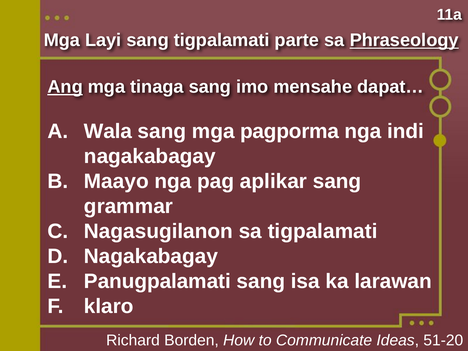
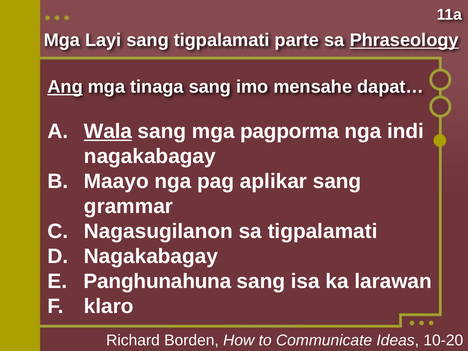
Wala underline: none -> present
Panugpalamati: Panugpalamati -> Panghunahuna
51-20: 51-20 -> 10-20
